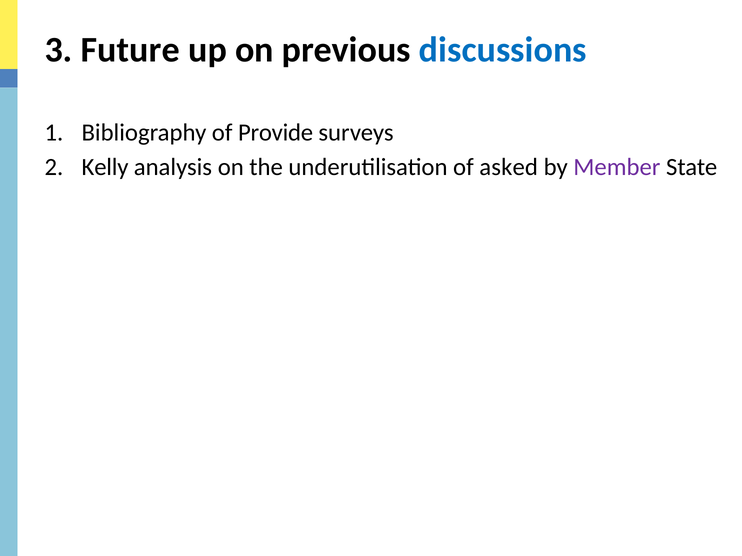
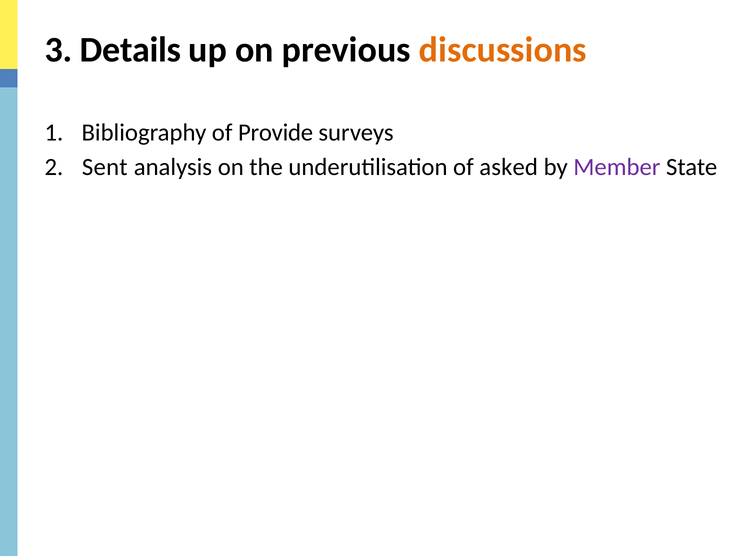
Future: Future -> Details
discussions colour: blue -> orange
Kelly: Kelly -> Sent
